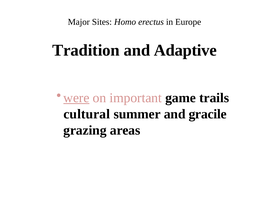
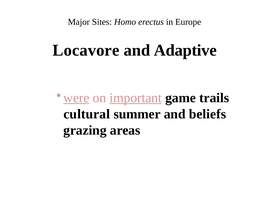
Tradition: Tradition -> Locavore
important underline: none -> present
gracile: gracile -> beliefs
